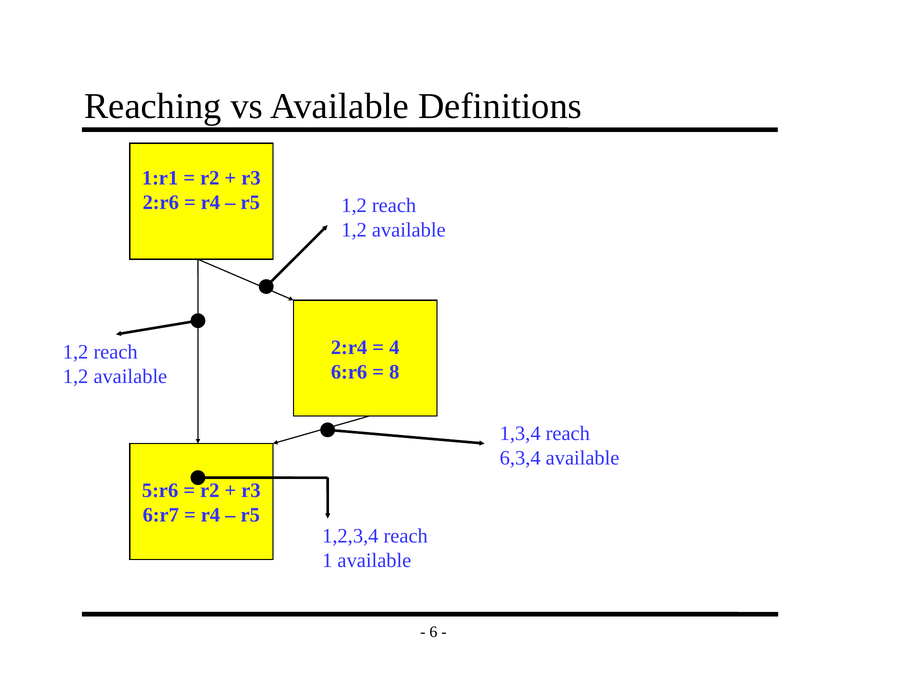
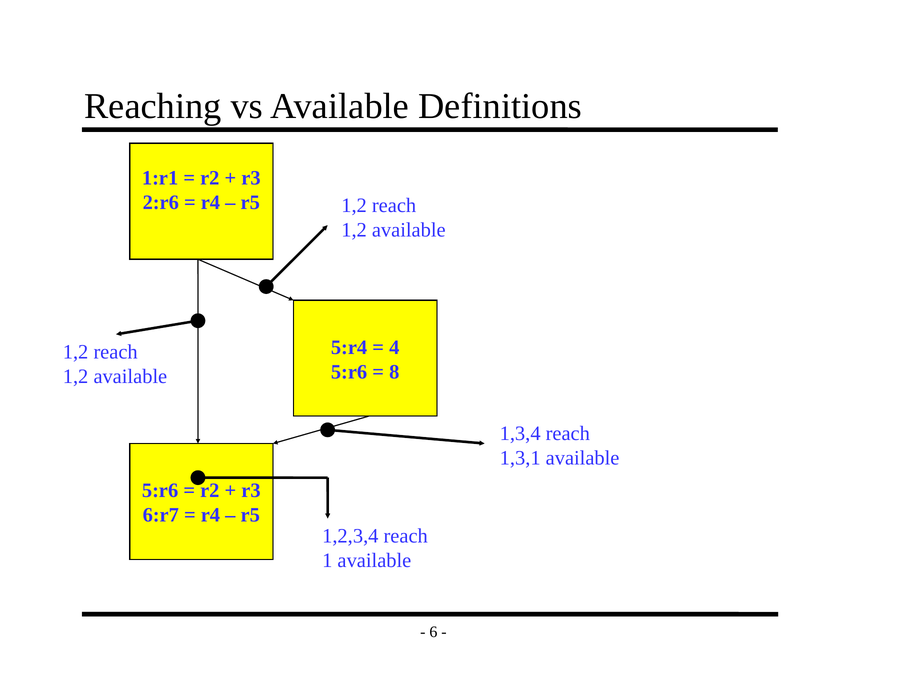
2:r4: 2:r4 -> 5:r4
6:r6 at (349, 372): 6:r6 -> 5:r6
6,3,4: 6,3,4 -> 1,3,1
